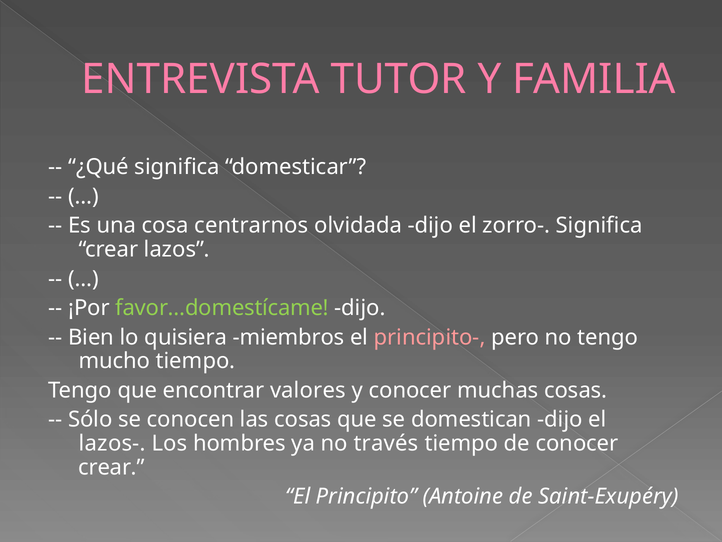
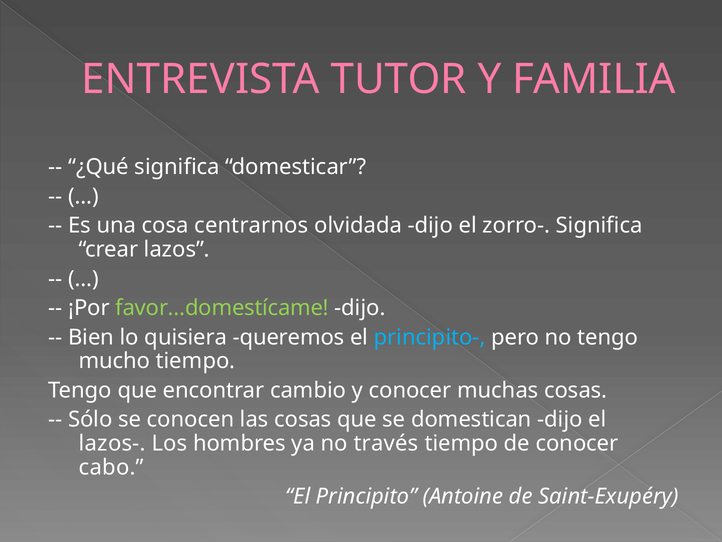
miembros: miembros -> queremos
principito- colour: pink -> light blue
valores: valores -> cambio
crear at (112, 467): crear -> cabo
